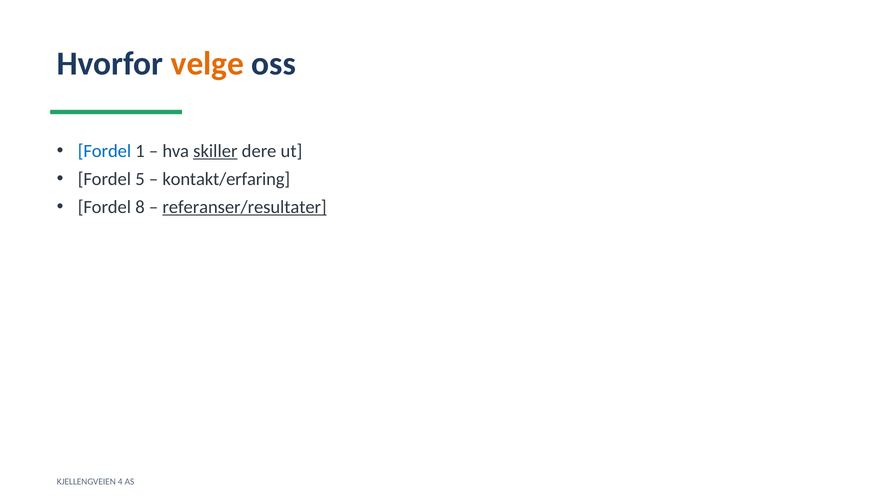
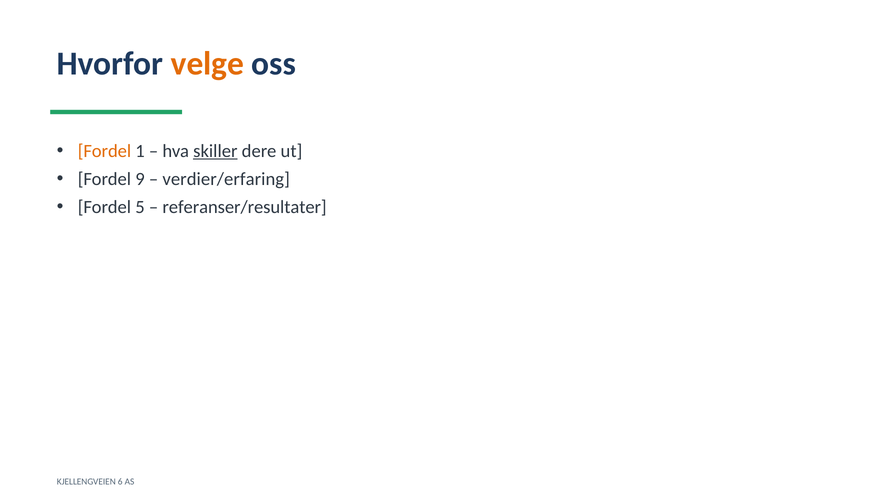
Fordel at (104, 151) colour: blue -> orange
5: 5 -> 9
kontakt/erfaring: kontakt/erfaring -> verdier/erfaring
8: 8 -> 5
referanser/resultater underline: present -> none
4: 4 -> 6
